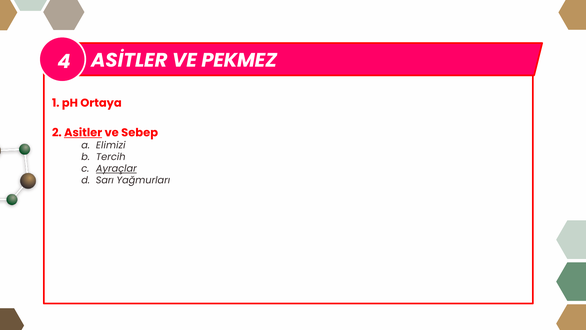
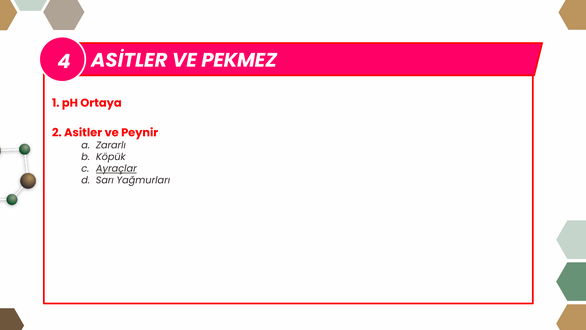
Asitler underline: present -> none
Sebep: Sebep -> Peynir
Elimizi: Elimizi -> Zararlı
Tercih: Tercih -> Köpük
